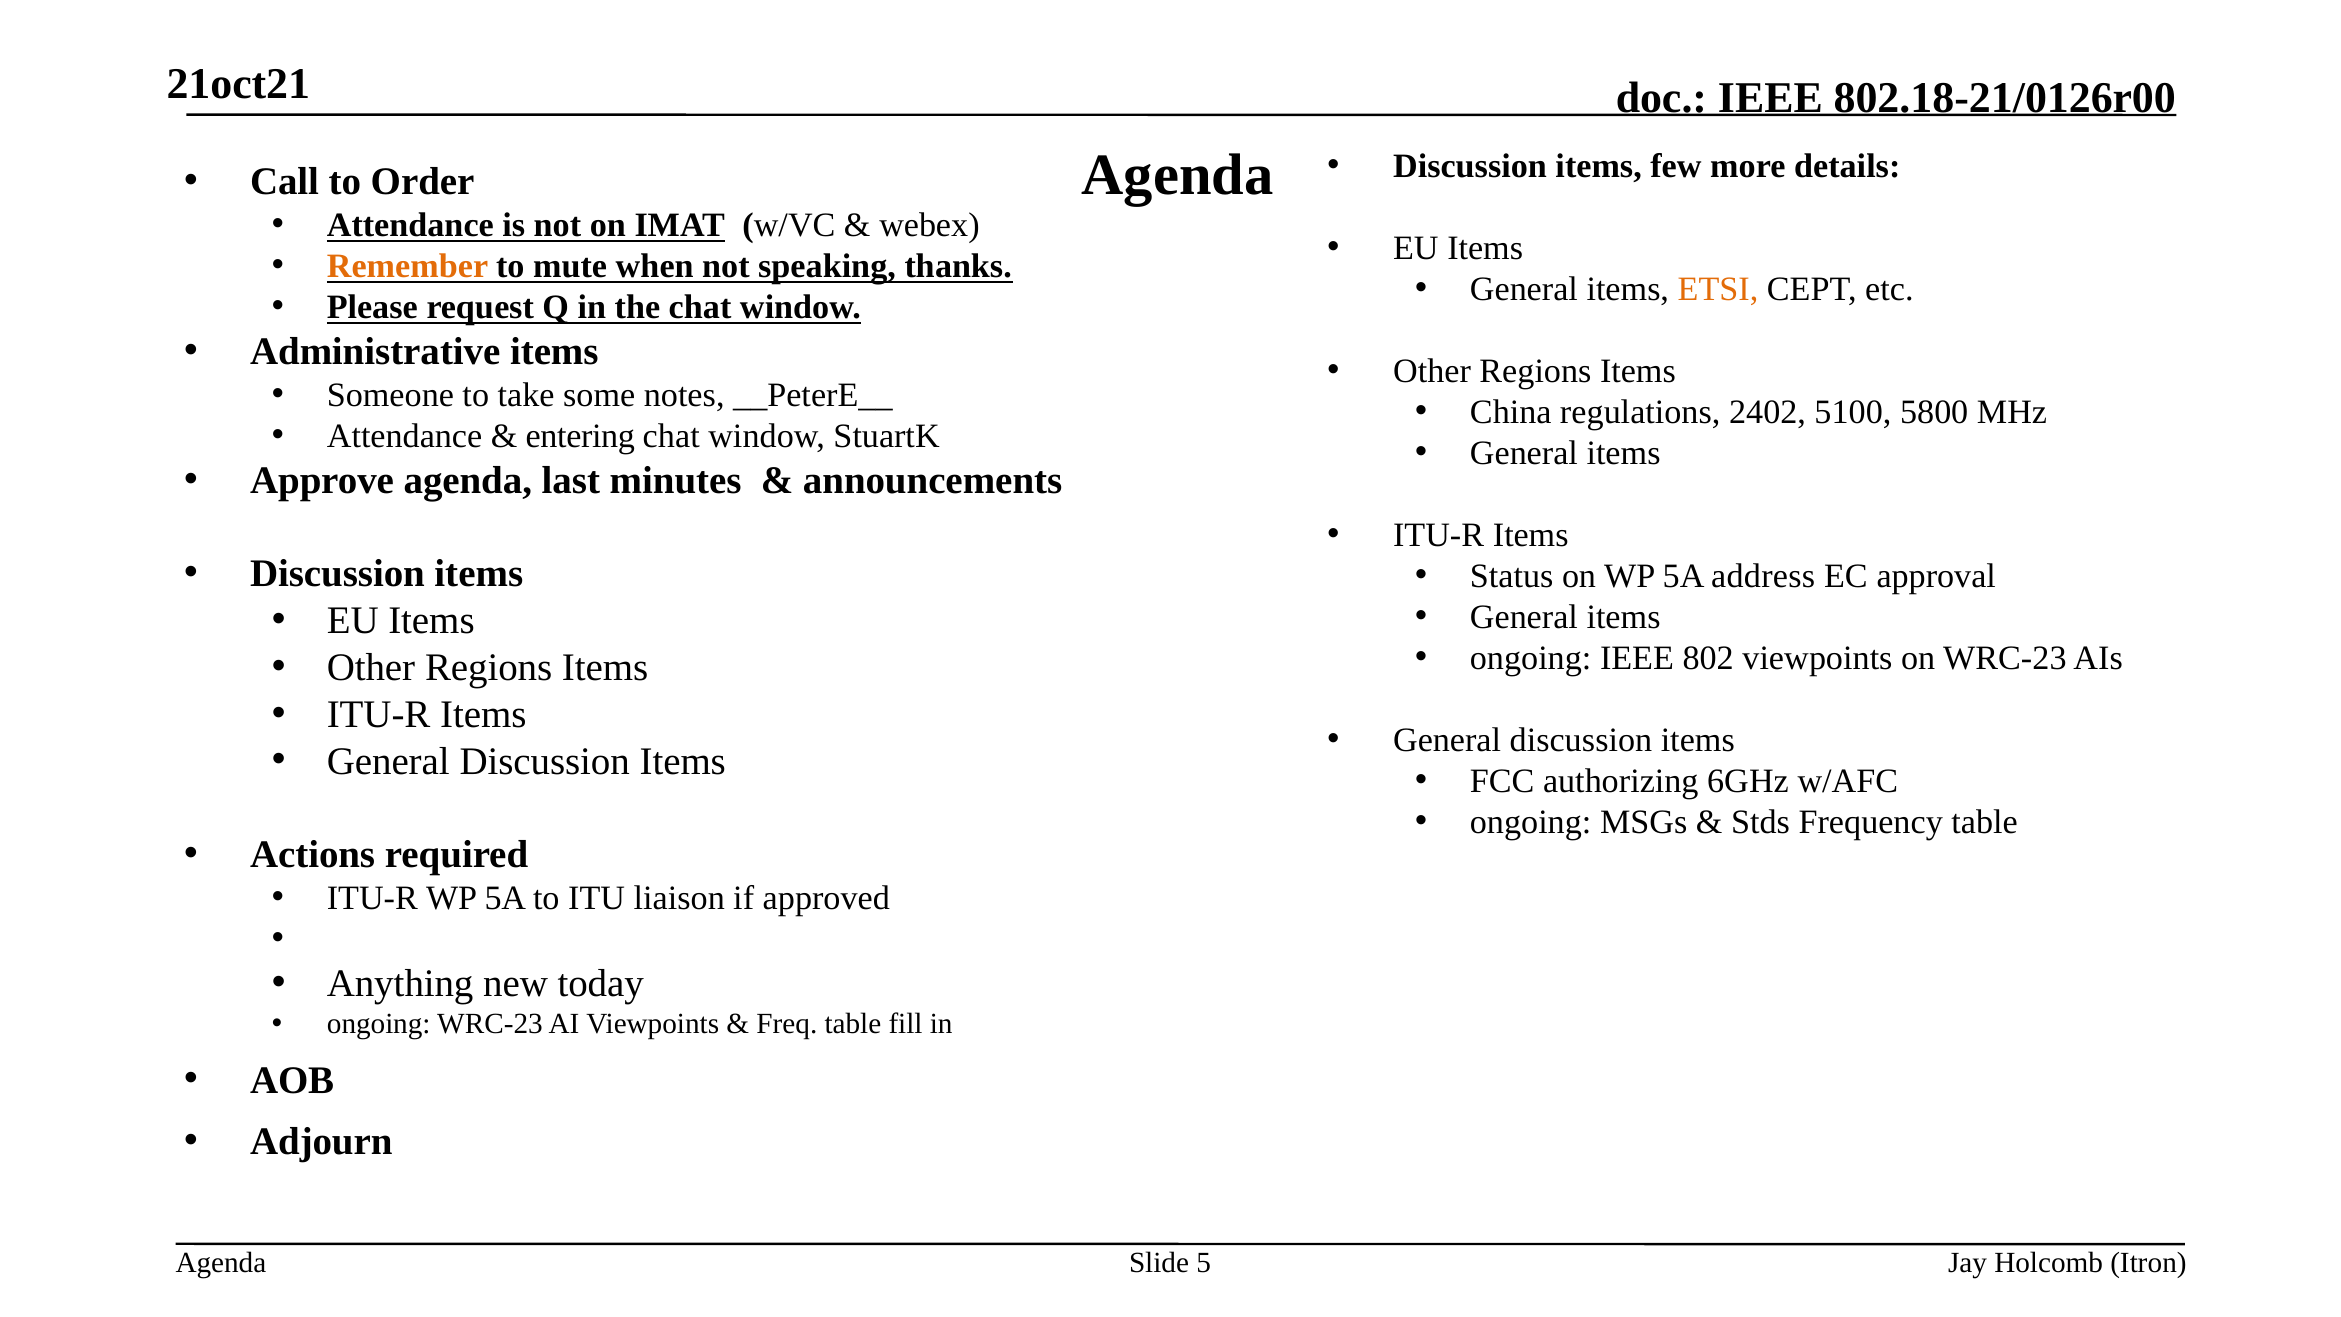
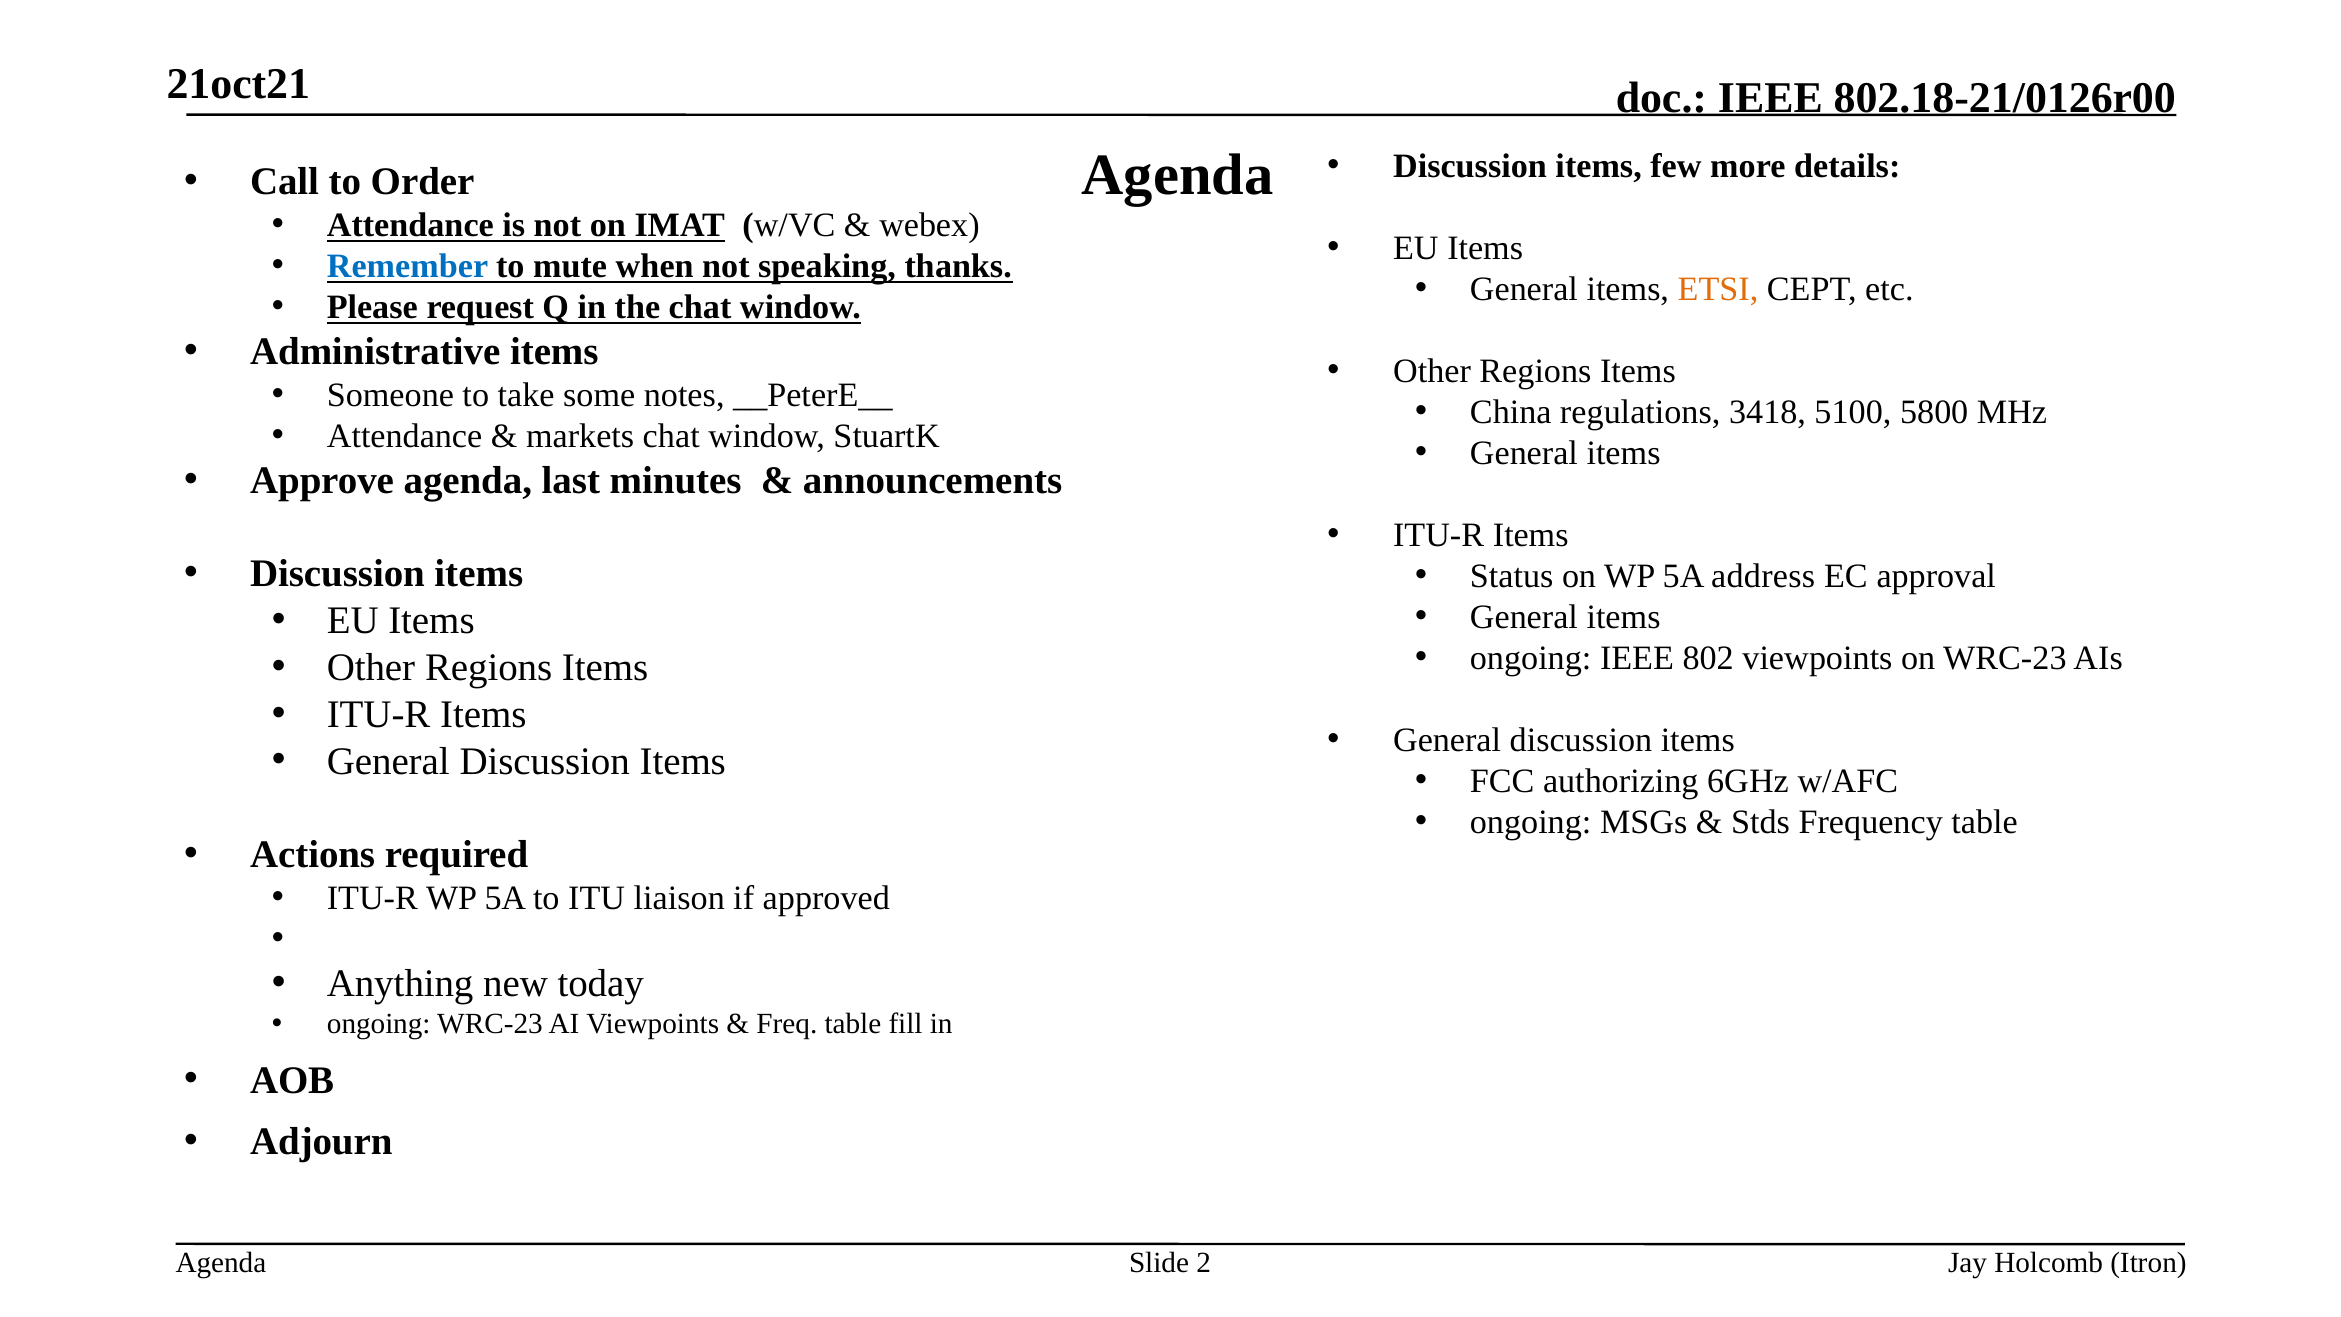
Remember colour: orange -> blue
2402: 2402 -> 3418
entering: entering -> markets
5: 5 -> 2
